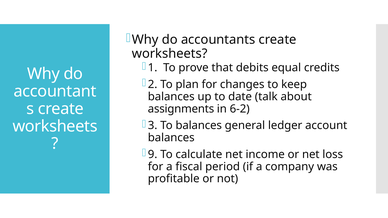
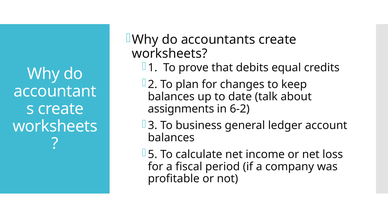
To balances: balances -> business
9: 9 -> 5
